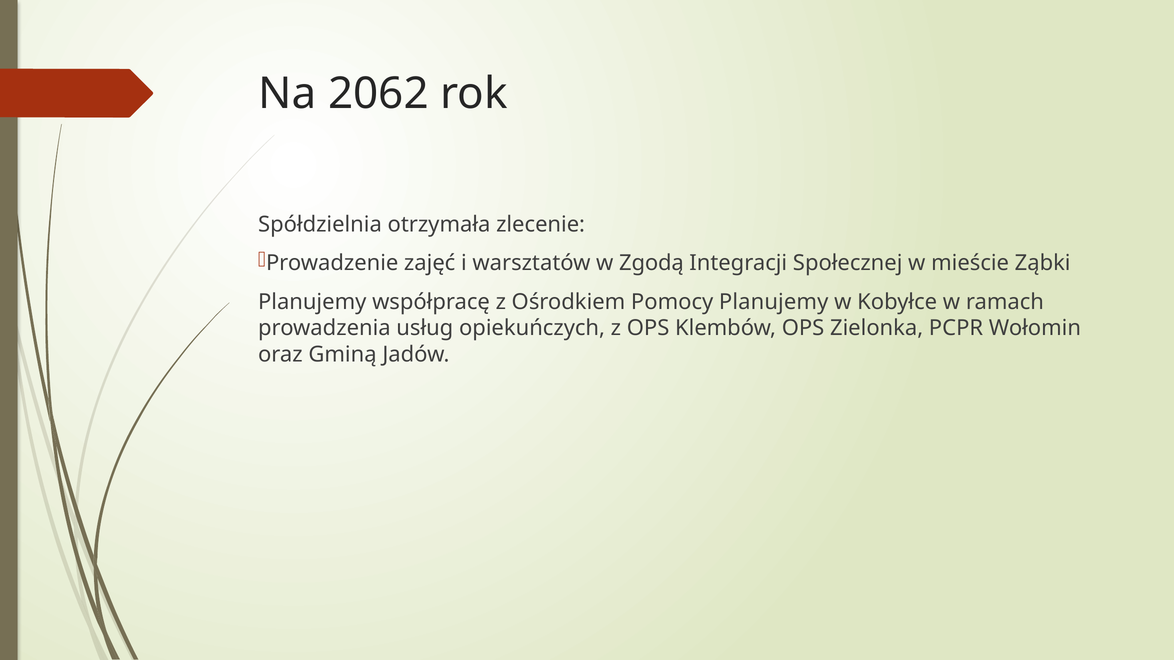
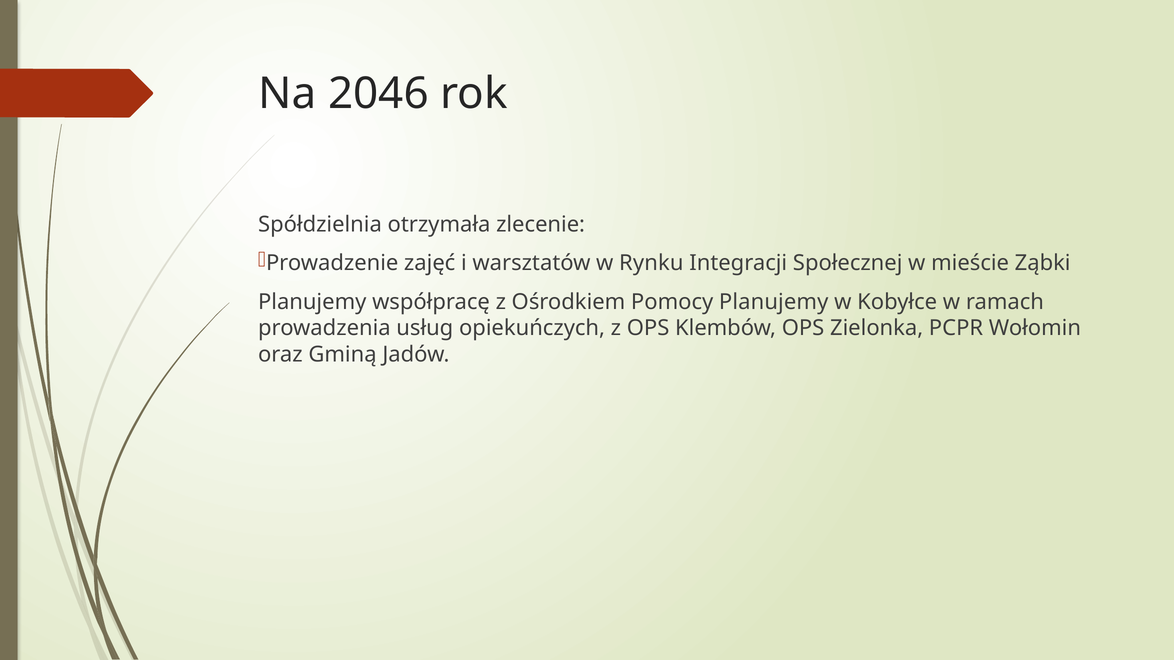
2062: 2062 -> 2046
Zgodą: Zgodą -> Rynku
